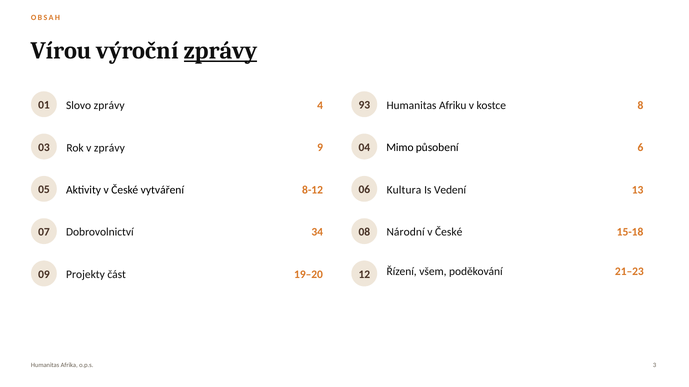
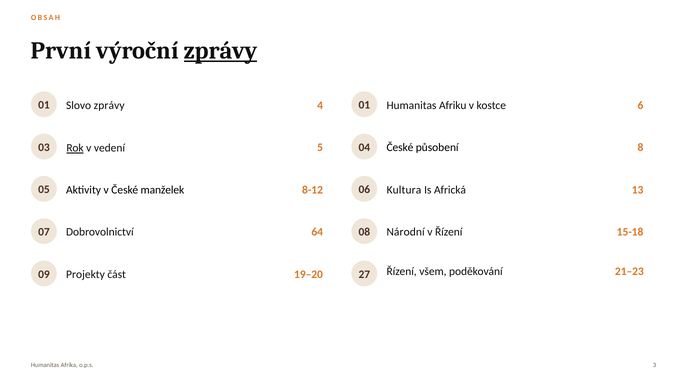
Vírou: Vírou -> První
4 93: 93 -> 01
8: 8 -> 6
9: 9 -> 5
04 Mimo: Mimo -> České
6: 6 -> 8
Rok underline: none -> present
v zprávy: zprávy -> vedení
vytváření: vytváření -> manželek
Vedení: Vedení -> Africká
34: 34 -> 64
České at (449, 233): České -> Řízení
12: 12 -> 27
